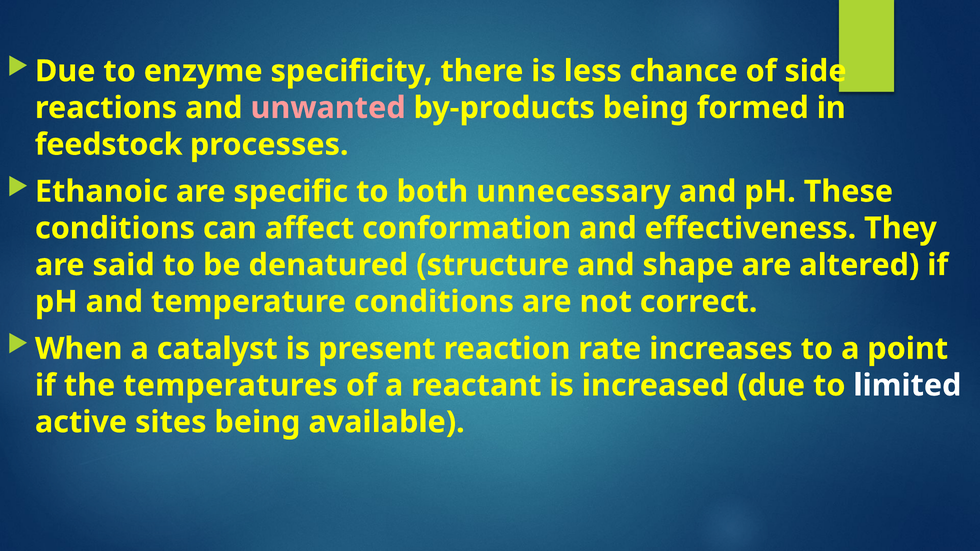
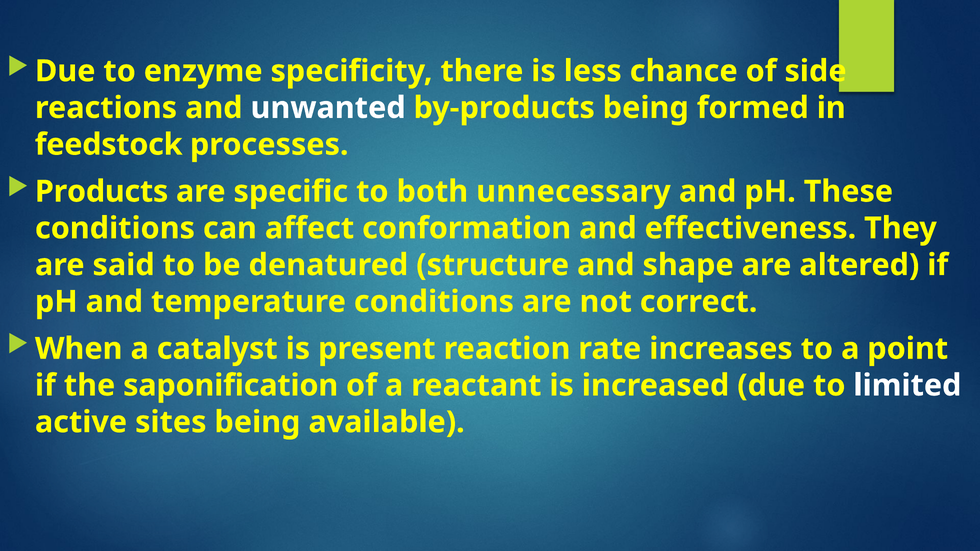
unwanted colour: pink -> white
Ethanoic: Ethanoic -> Products
temperatures: temperatures -> saponification
